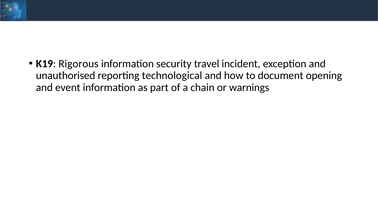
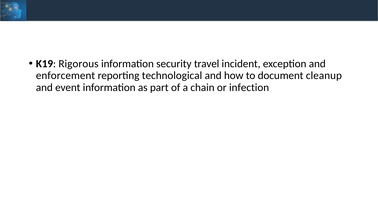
unauthorised: unauthorised -> enforcement
opening: opening -> cleanup
warnings: warnings -> infection
